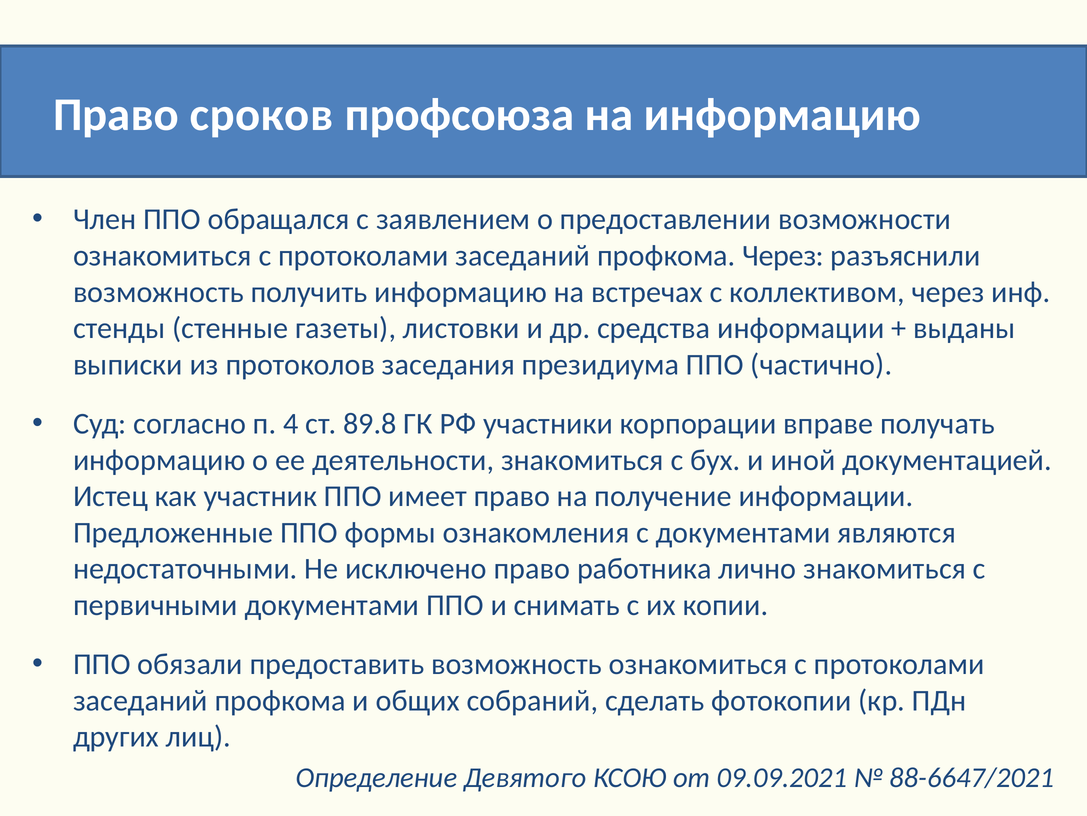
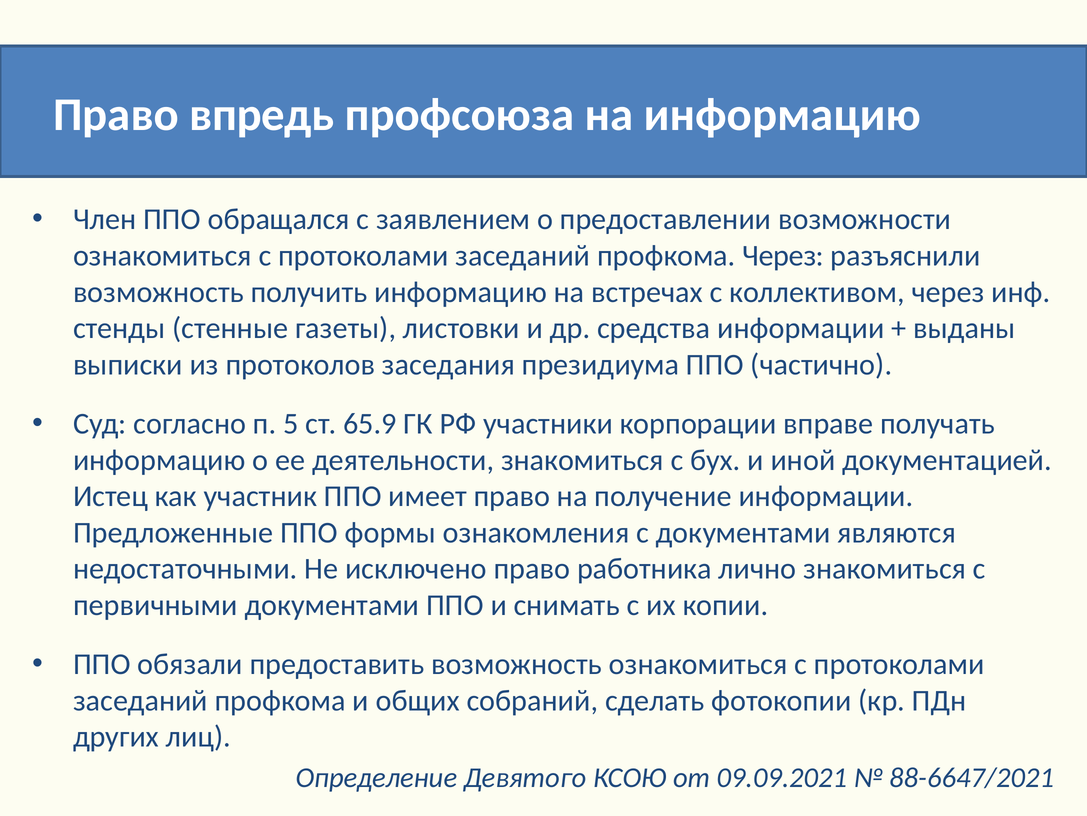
сроков: сроков -> впредь
4: 4 -> 5
89.8: 89.8 -> 65.9
